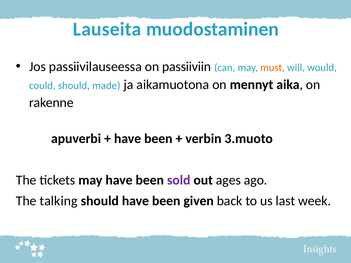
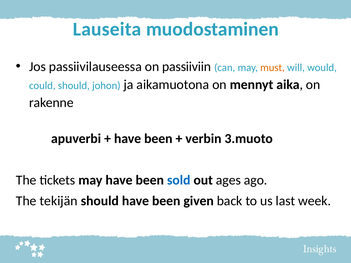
made: made -> johon
sold colour: purple -> blue
talking: talking -> tekijän
